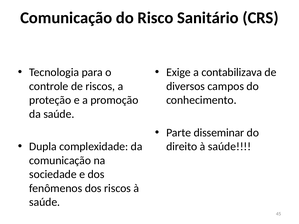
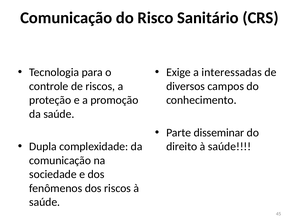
contabilizava: contabilizava -> interessadas
